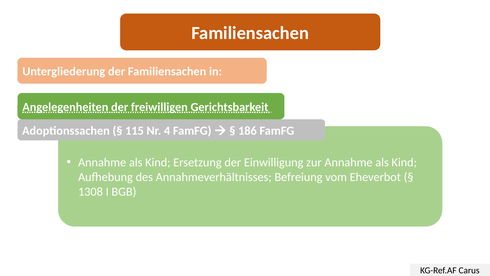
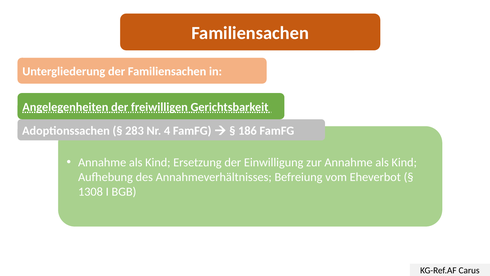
115: 115 -> 283
